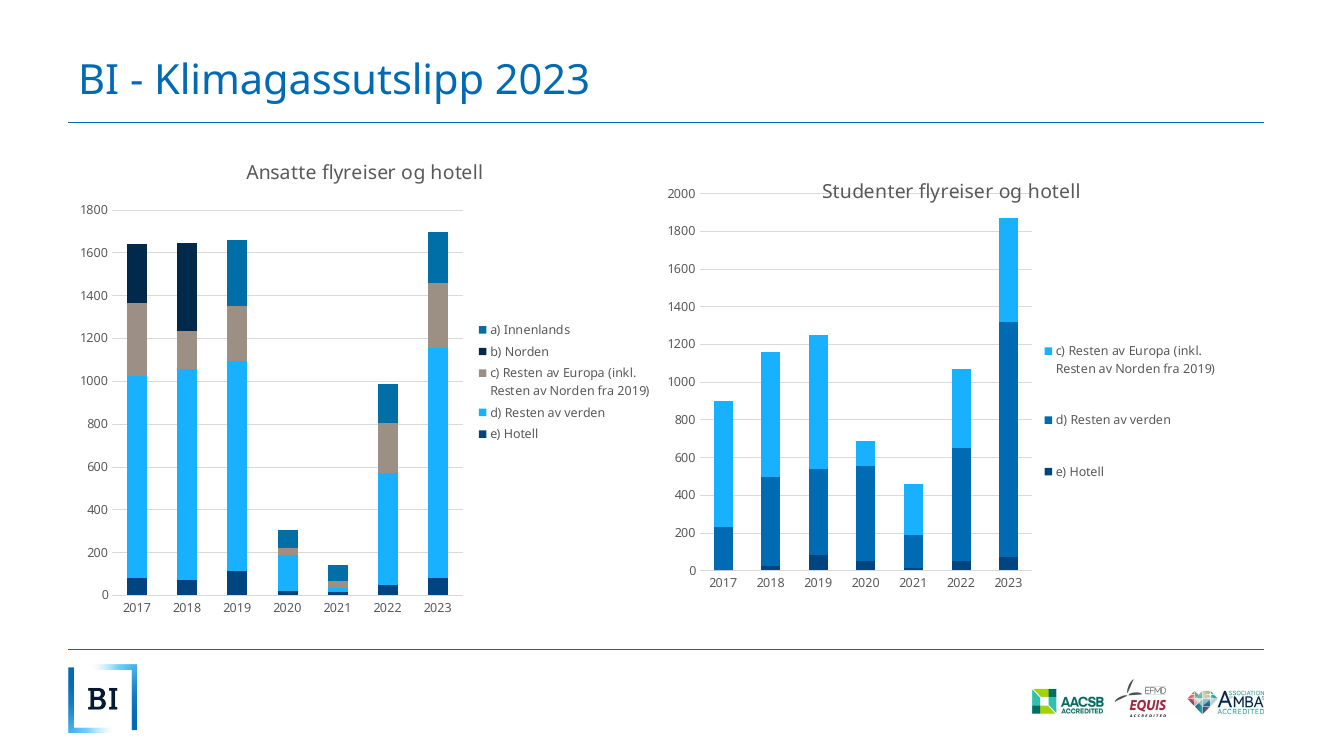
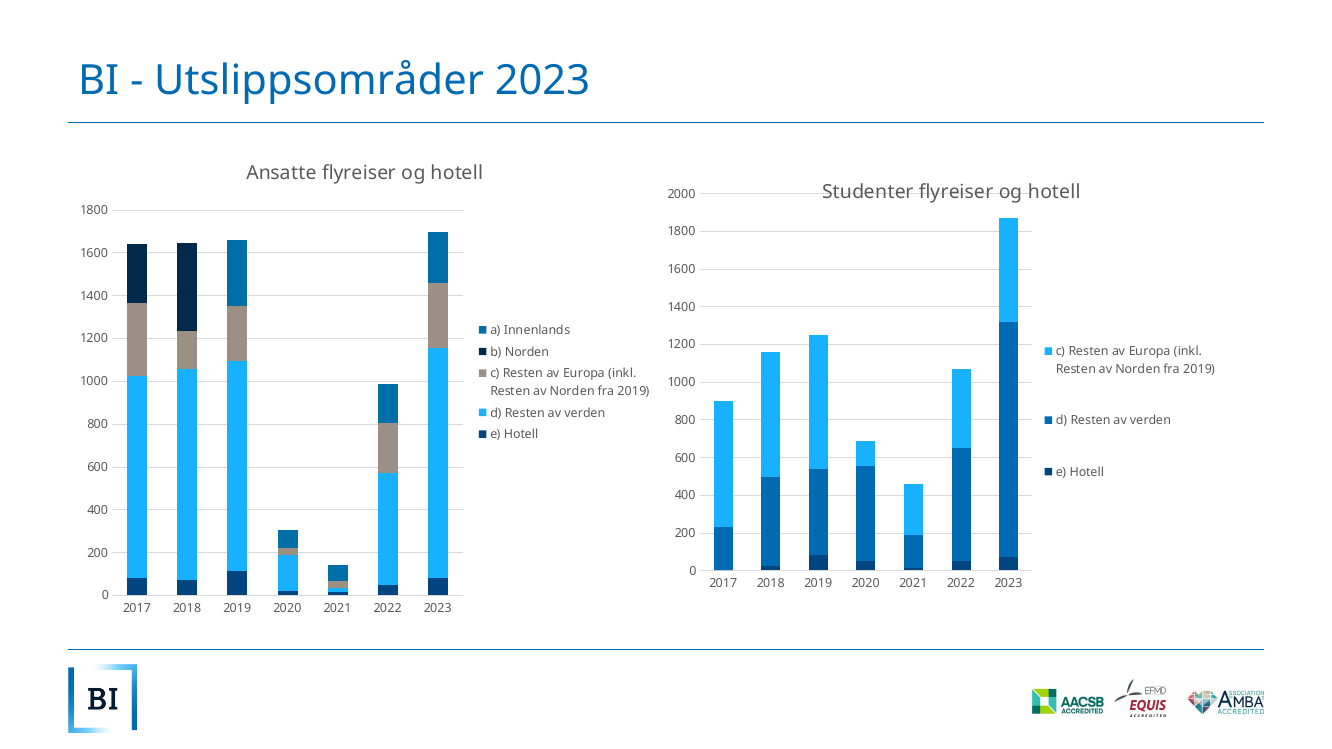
Klimagassutslipp: Klimagassutslipp -> Utslippsområder
